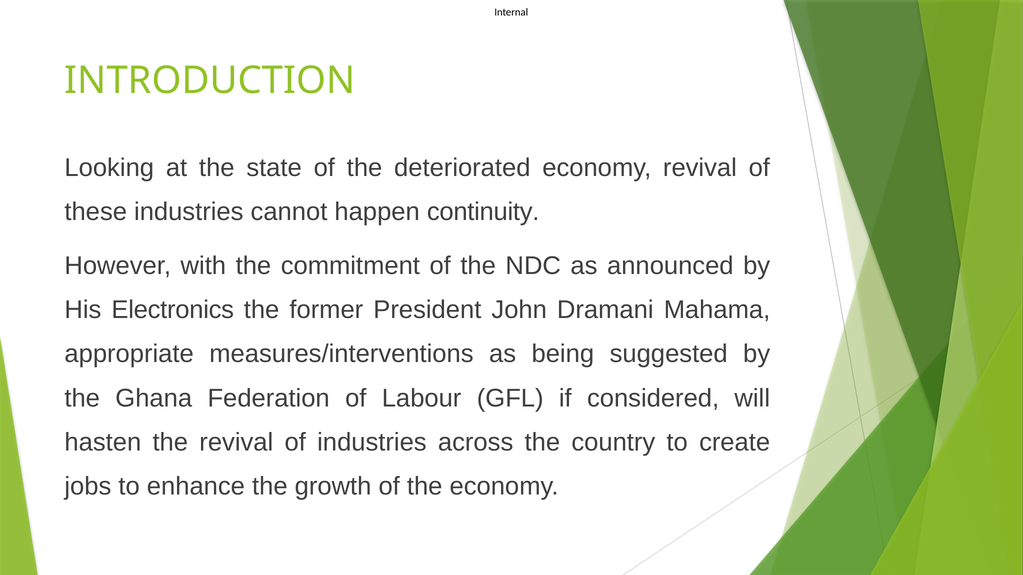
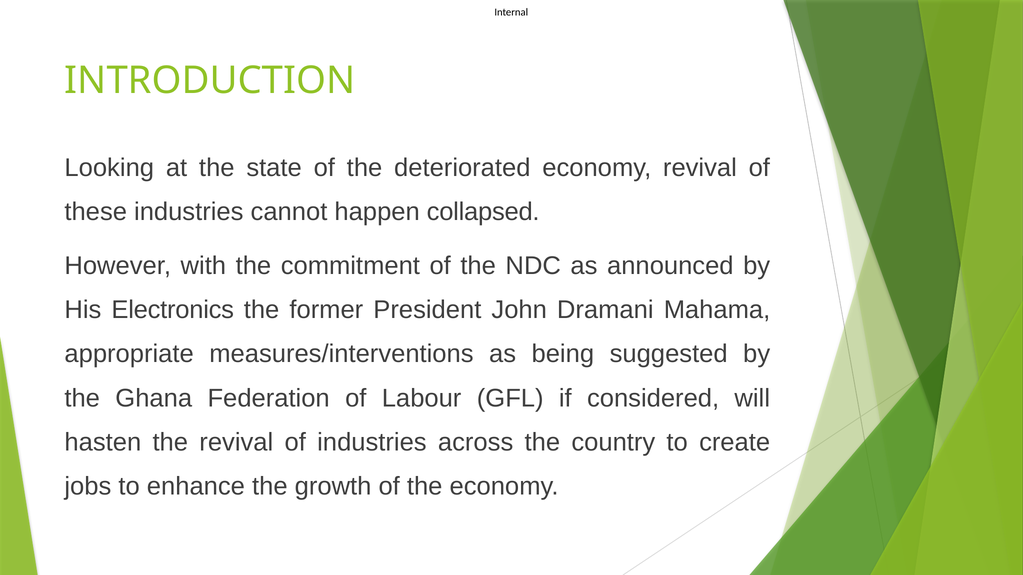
continuity: continuity -> collapsed
